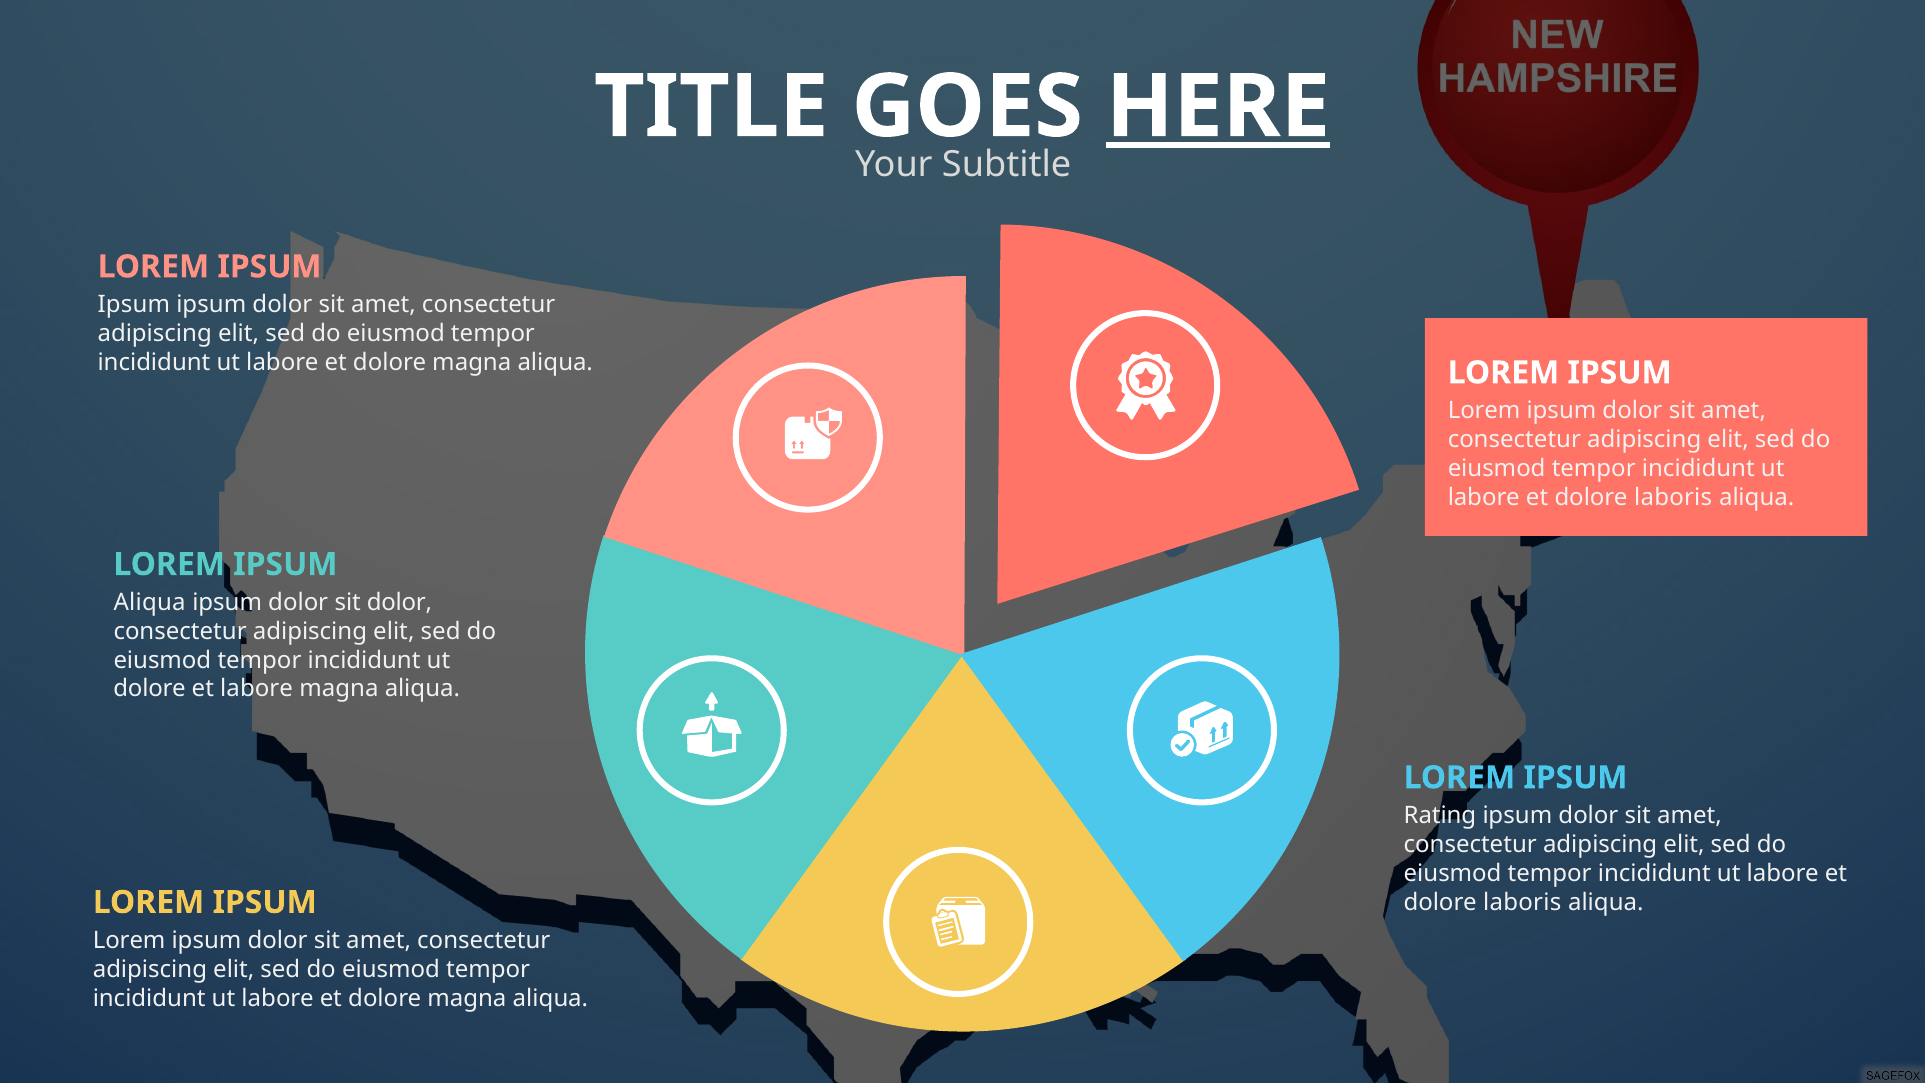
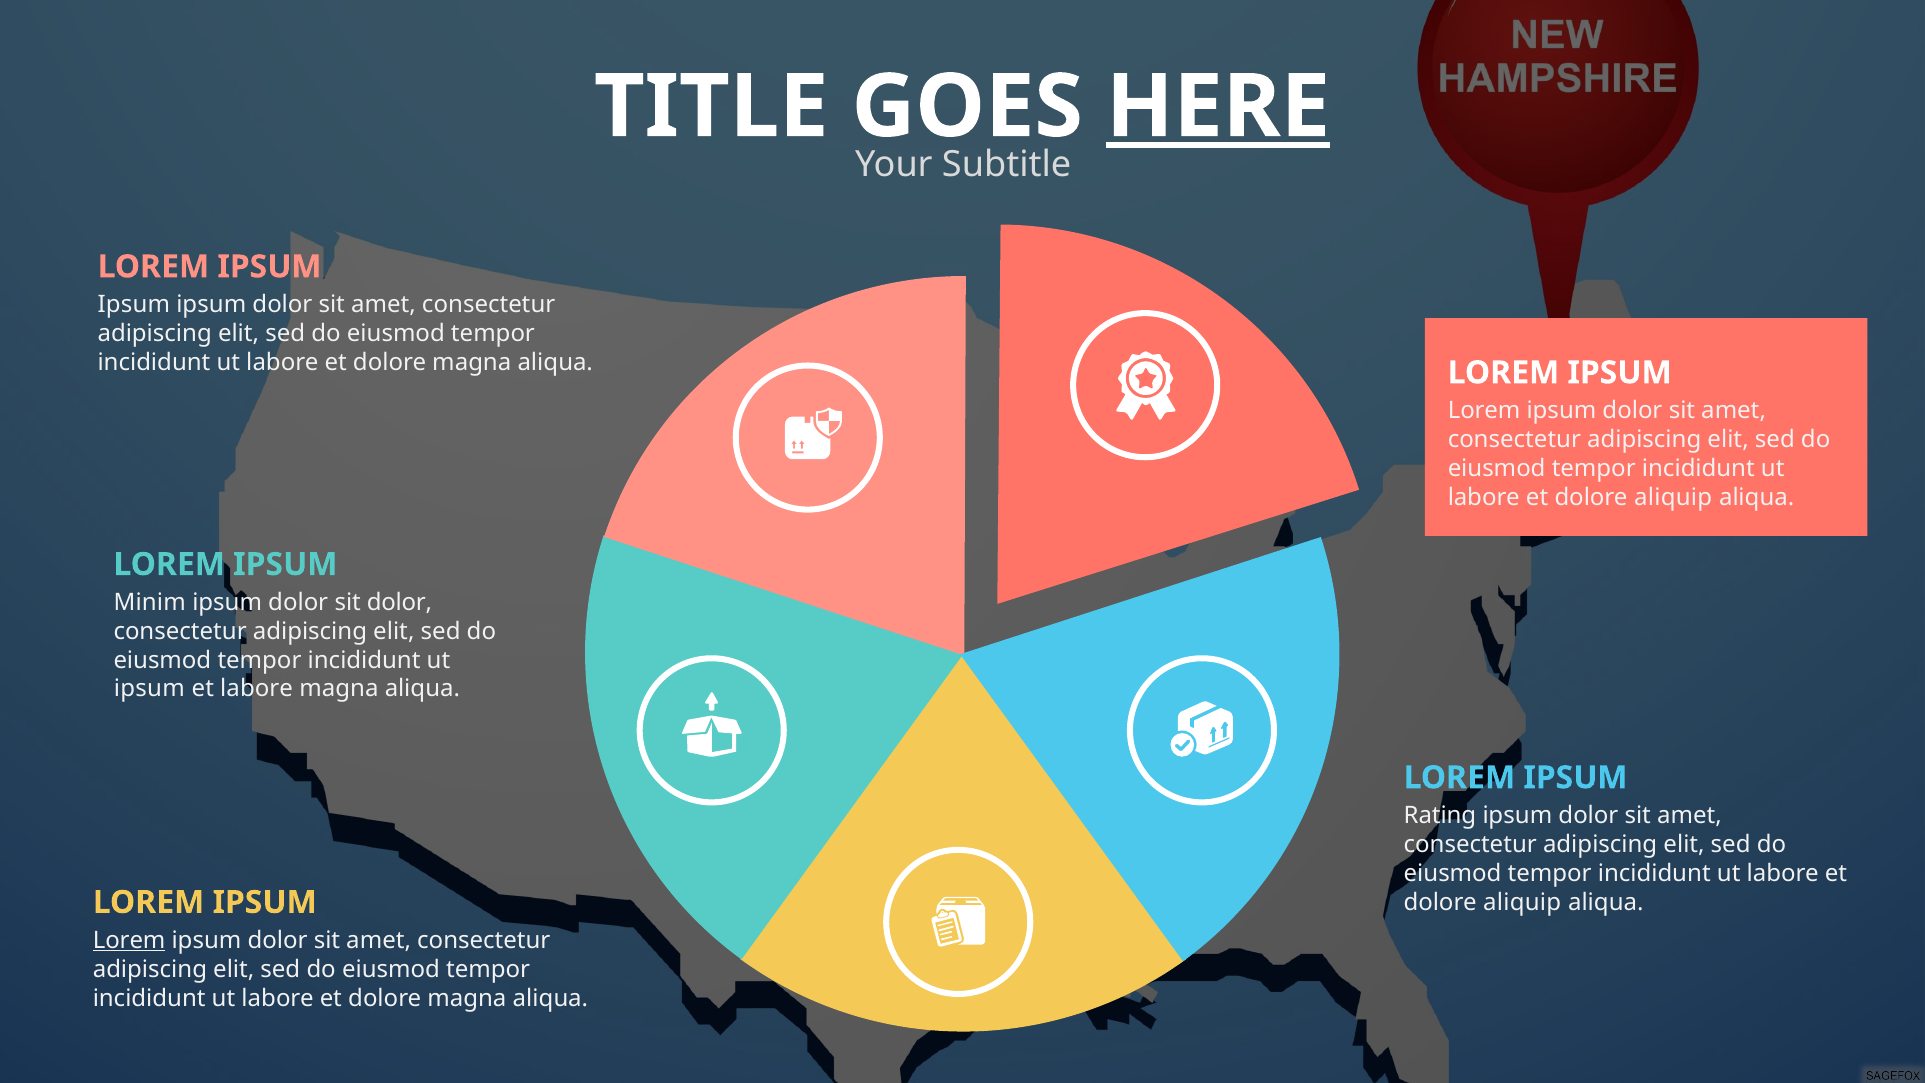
laboris at (1673, 497): laboris -> aliquip
Aliqua at (150, 602): Aliqua -> Minim
dolore at (150, 689): dolore -> ipsum
laboris at (1522, 902): laboris -> aliquip
Lorem at (129, 940) underline: none -> present
